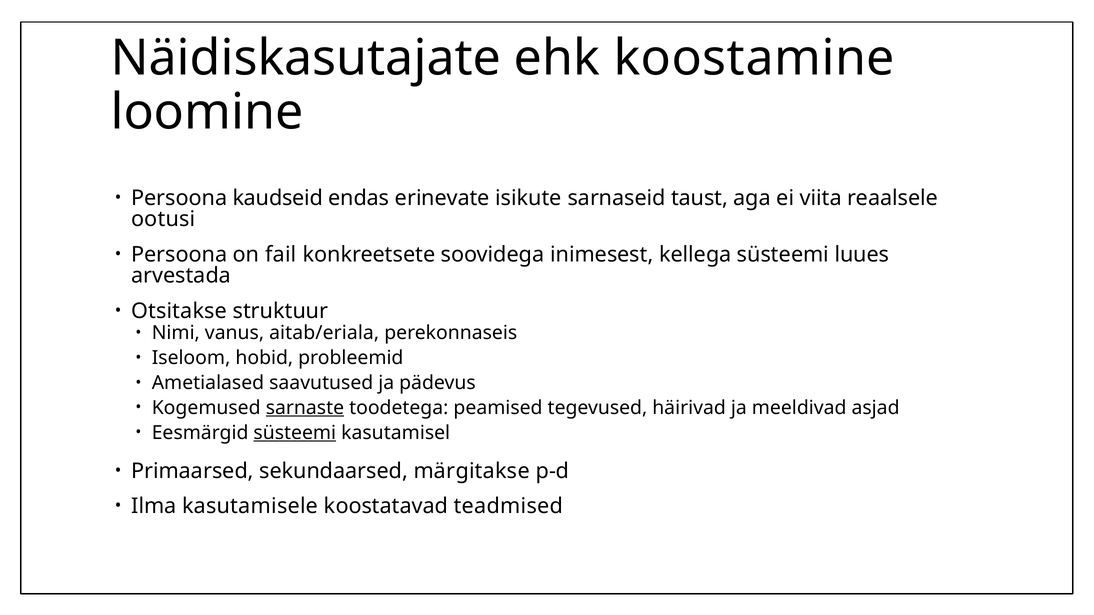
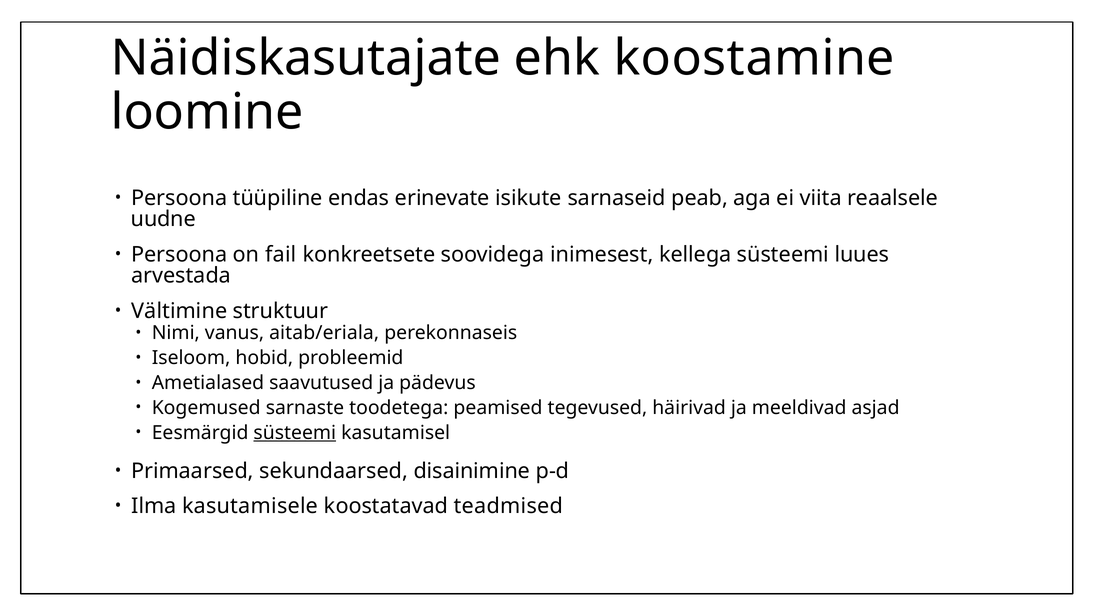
kaudseid: kaudseid -> tüüpiline
taust: taust -> peab
ootusi: ootusi -> uudne
Otsitakse: Otsitakse -> Vältimine
sarnaste underline: present -> none
märgitakse: märgitakse -> disainimine
